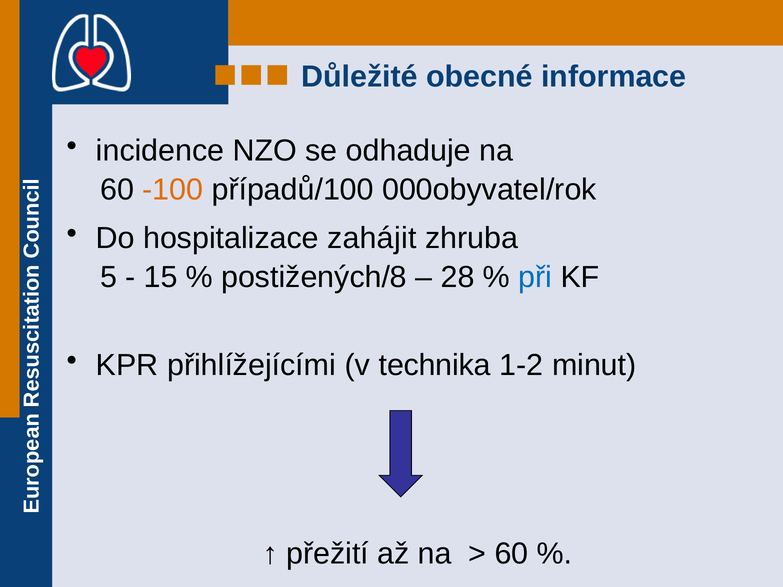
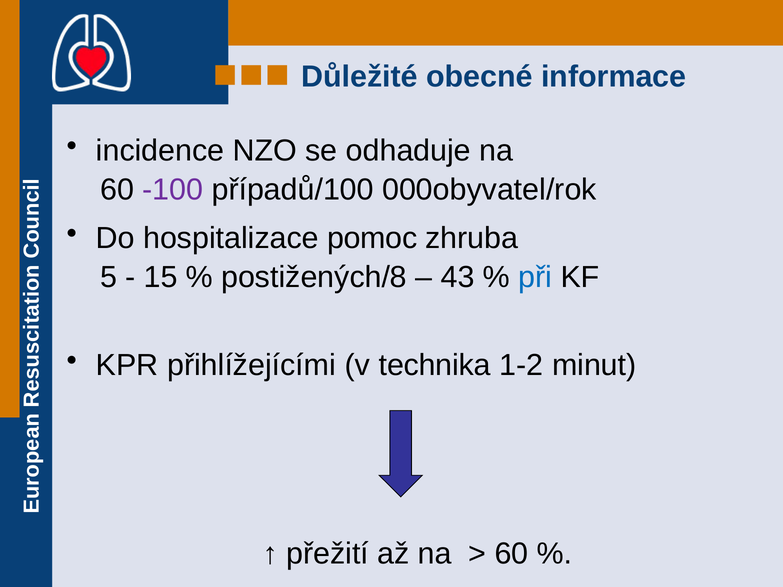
-100 colour: orange -> purple
zahájit: zahájit -> pomoc
28: 28 -> 43
